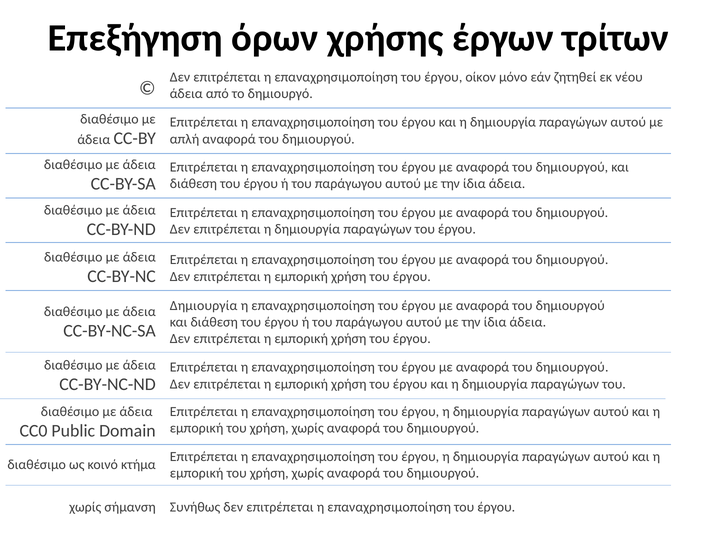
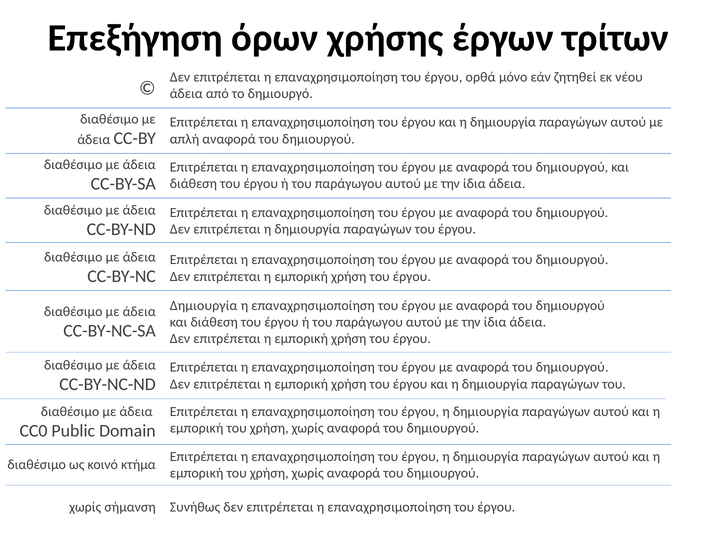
οίκον: οίκον -> ορθά
